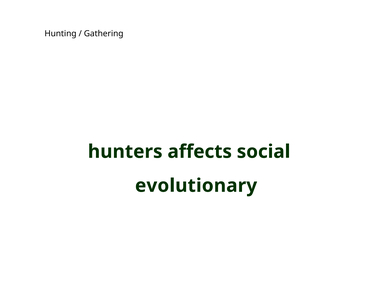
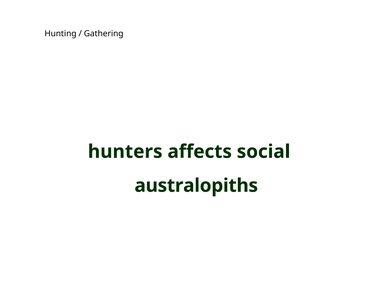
evolutionary: evolutionary -> australopiths
